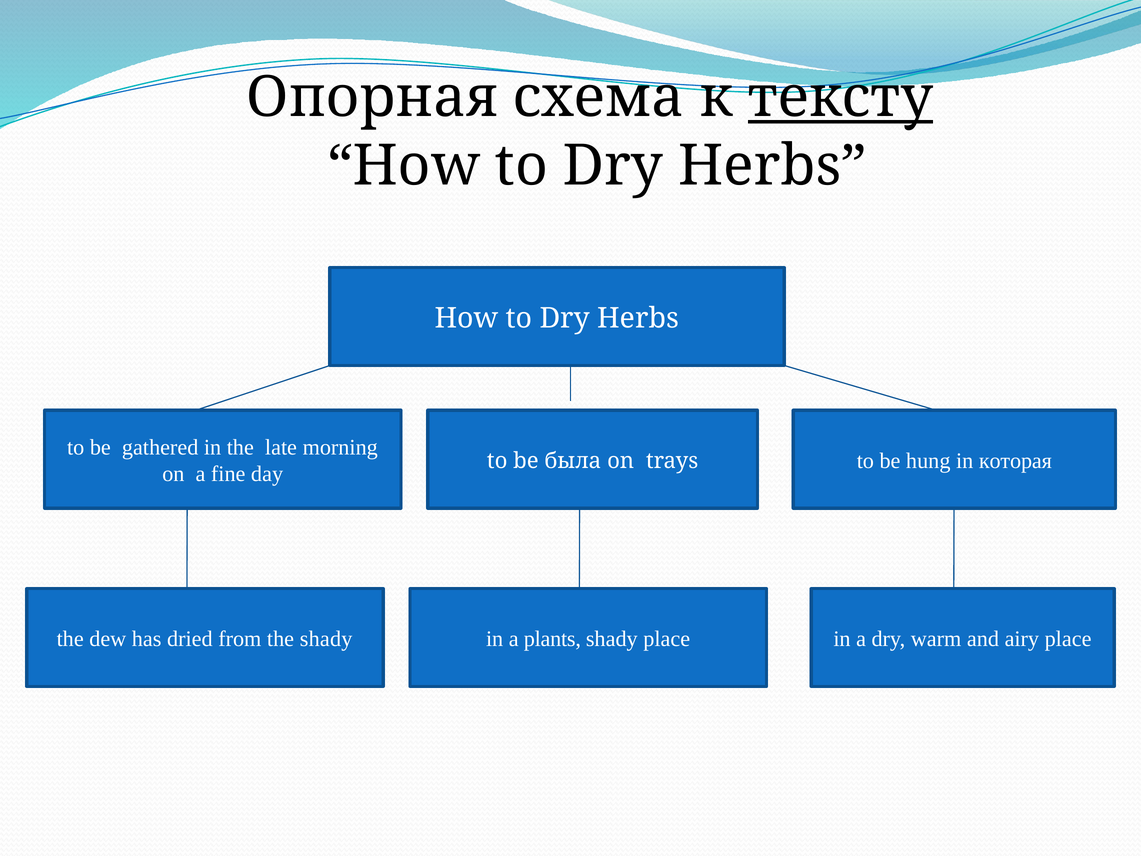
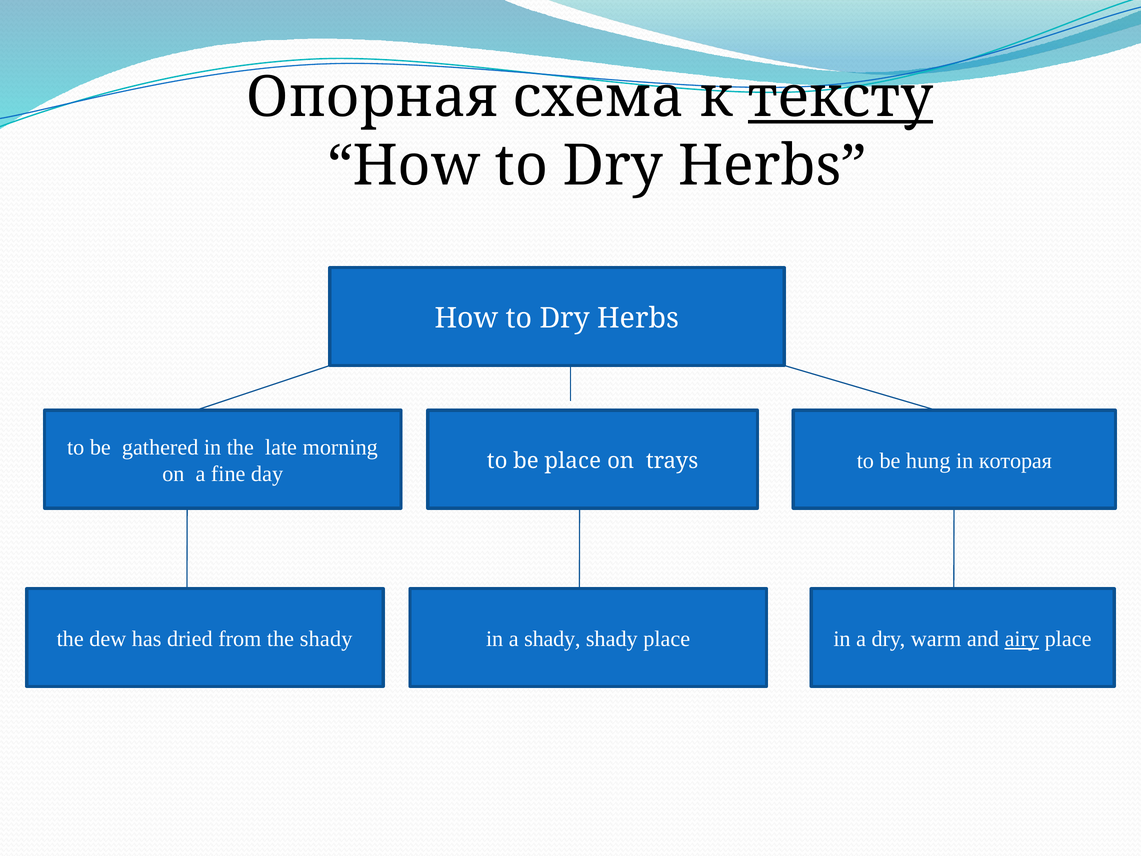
be была: была -> place
a plants: plants -> shady
airy underline: none -> present
